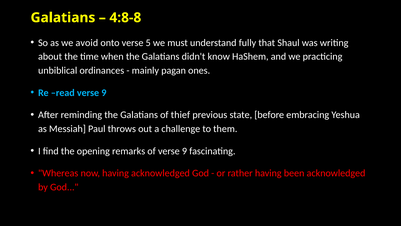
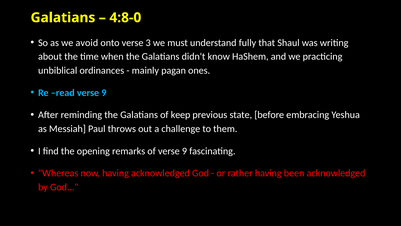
4:8-8: 4:8-8 -> 4:8-0
5: 5 -> 3
thief: thief -> keep
